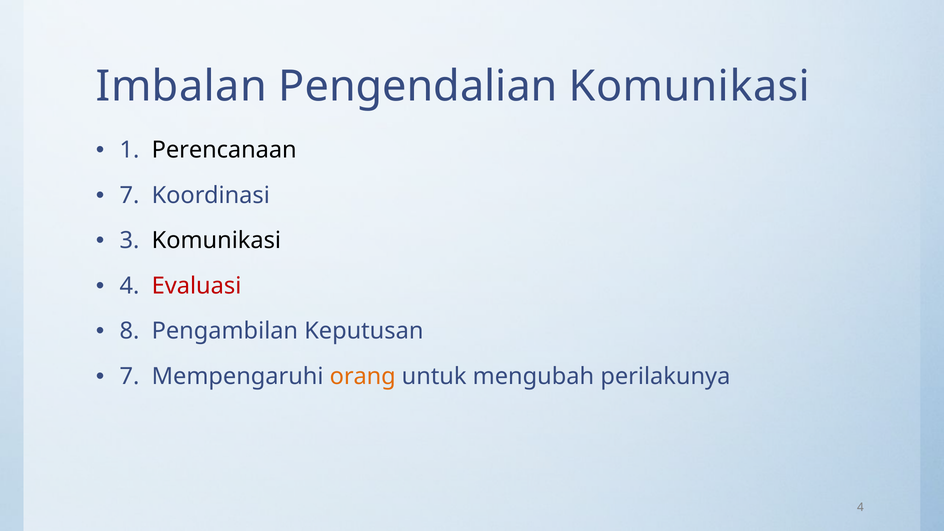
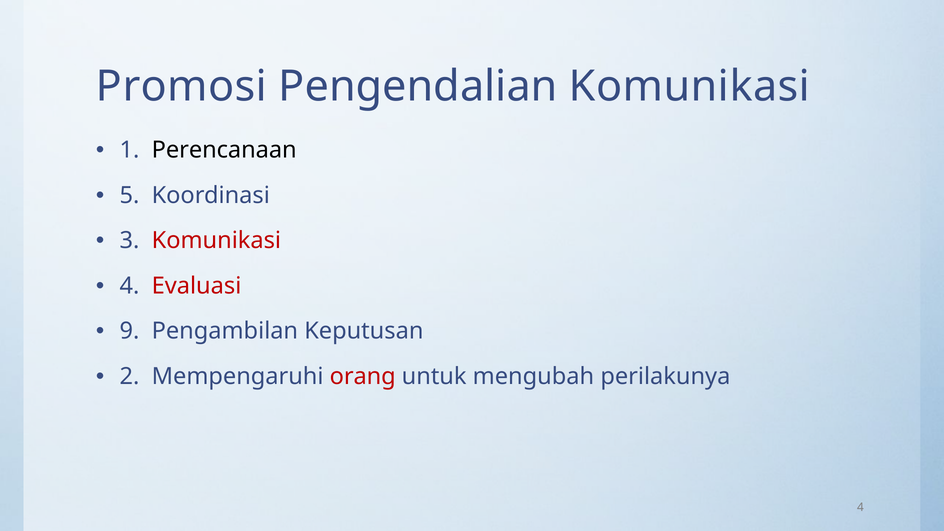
Imbalan: Imbalan -> Promosi
7 at (130, 195): 7 -> 5
Komunikasi at (216, 241) colour: black -> red
8: 8 -> 9
7 at (130, 376): 7 -> 2
orang colour: orange -> red
